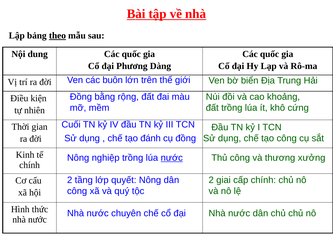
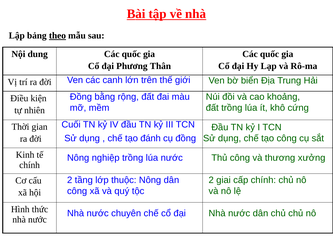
Dàng: Dàng -> Thân
buôn: buôn -> canh
nước at (172, 158) underline: present -> none
quyết: quyết -> thuộc
